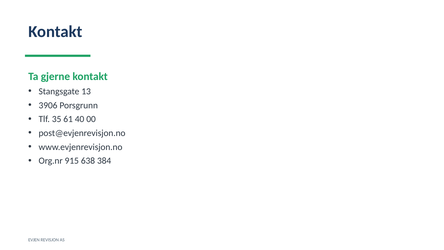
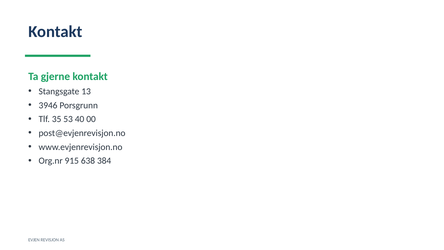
3906: 3906 -> 3946
61: 61 -> 53
